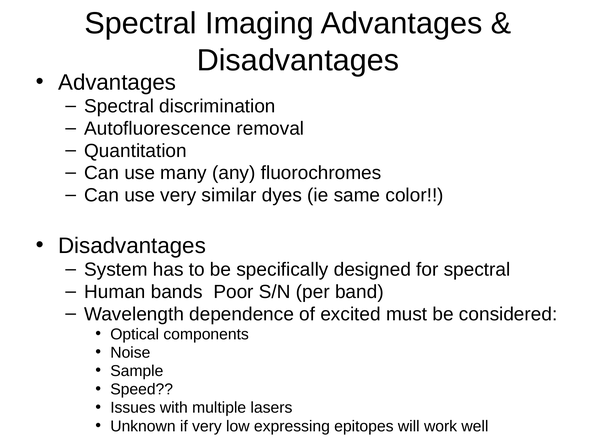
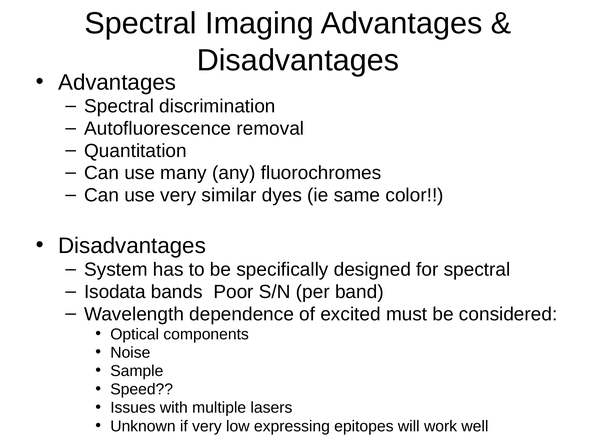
Human: Human -> Isodata
